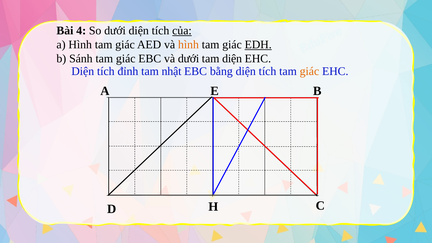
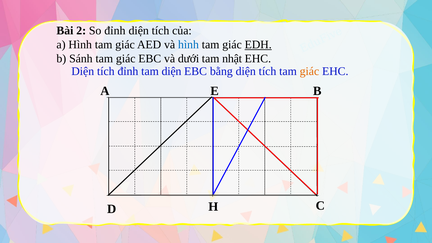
4: 4 -> 2
So dưới: dưới -> đỉnh
của underline: present -> none
hình at (188, 45) colour: orange -> blue
tam diện: diện -> nhật
tam nhật: nhật -> diện
